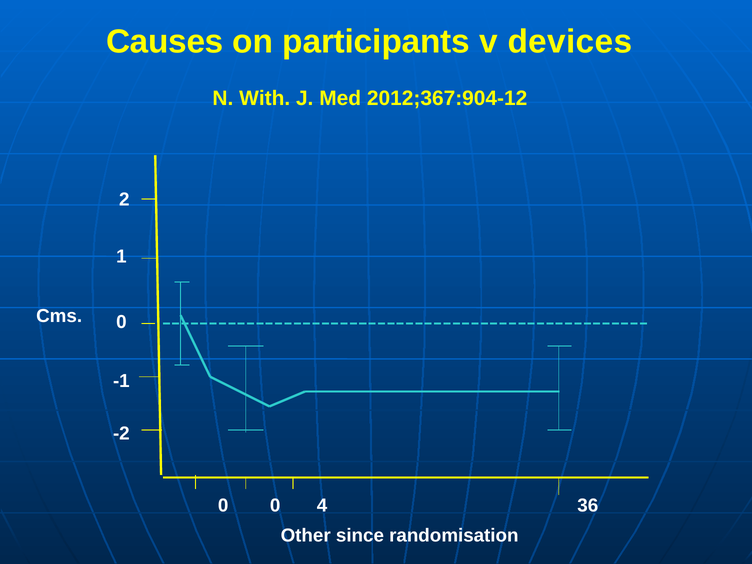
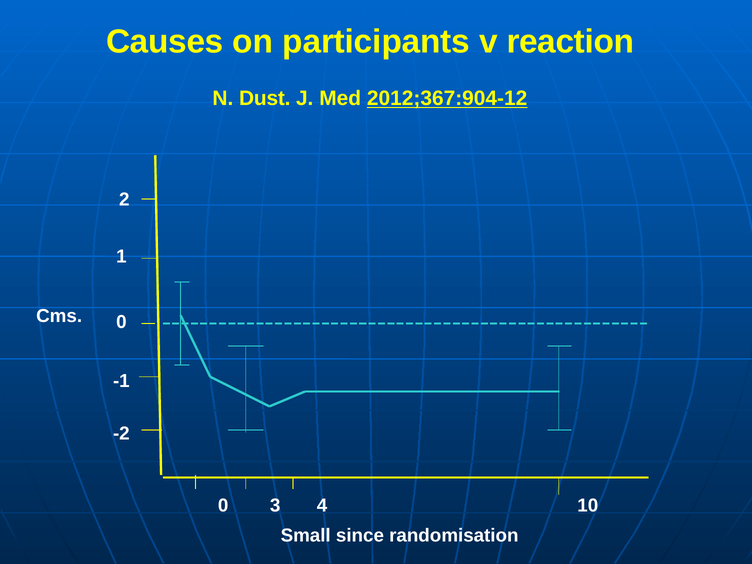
devices: devices -> reaction
With: With -> Dust
2012;367:904-12 underline: none -> present
0 0: 0 -> 3
36: 36 -> 10
Other: Other -> Small
